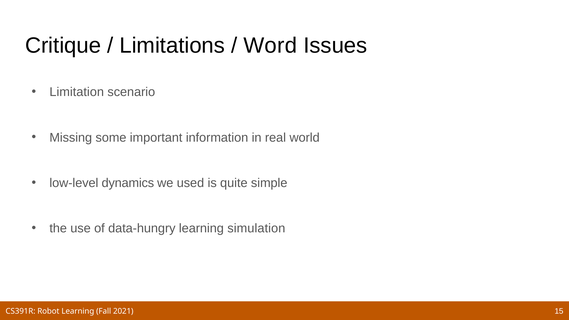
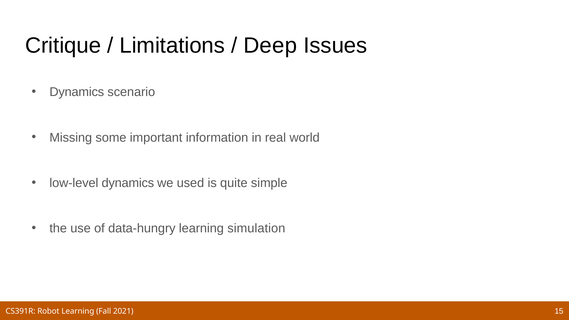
Word: Word -> Deep
Limitation at (77, 92): Limitation -> Dynamics
